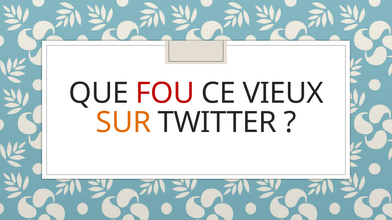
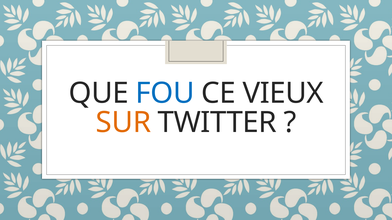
FOU colour: red -> blue
